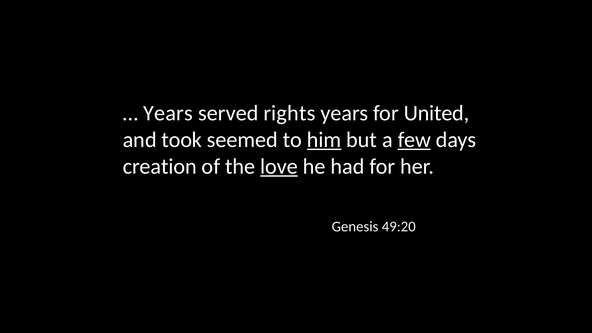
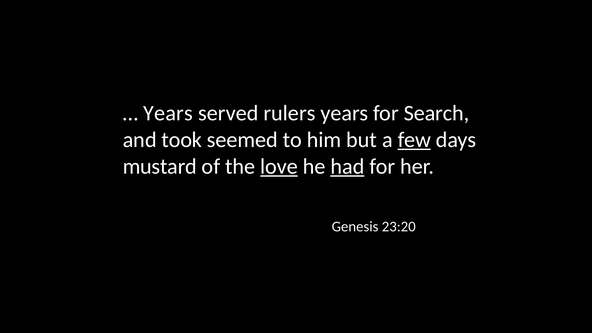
rights: rights -> rulers
United: United -> Search
him underline: present -> none
creation: creation -> mustard
had underline: none -> present
49:20: 49:20 -> 23:20
